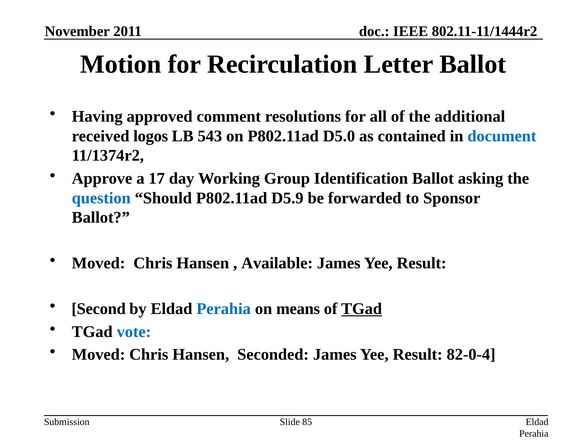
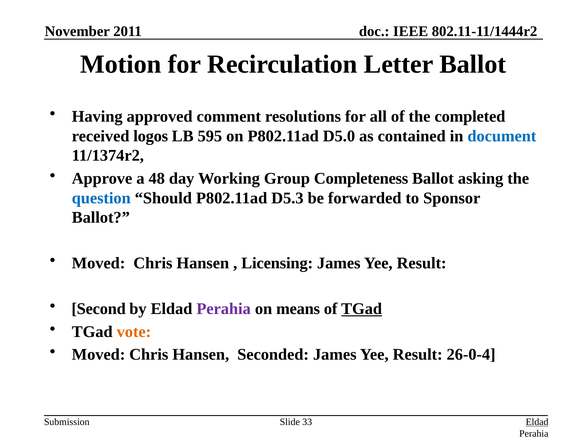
additional: additional -> completed
543: 543 -> 595
17: 17 -> 48
Identification: Identification -> Completeness
D5.9: D5.9 -> D5.3
Available: Available -> Licensing
Perahia at (224, 309) colour: blue -> purple
vote colour: blue -> orange
82-0-4: 82-0-4 -> 26-0-4
85: 85 -> 33
Eldad at (537, 422) underline: none -> present
